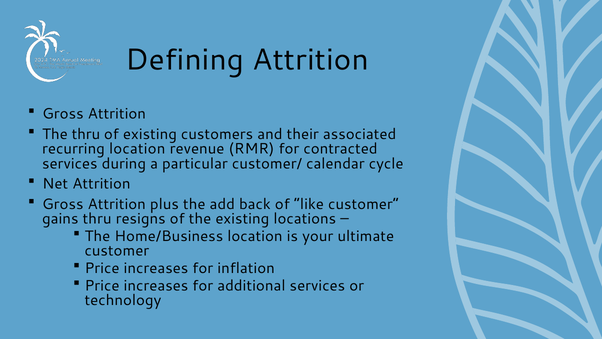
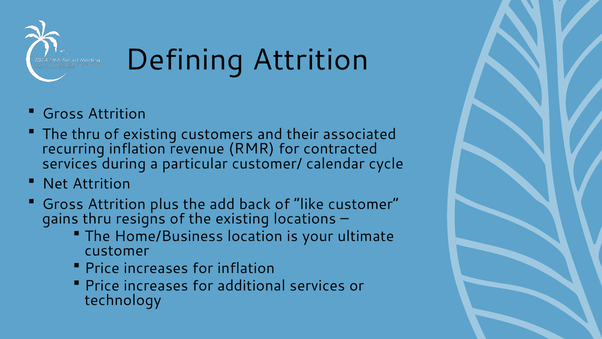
recurring location: location -> inflation
